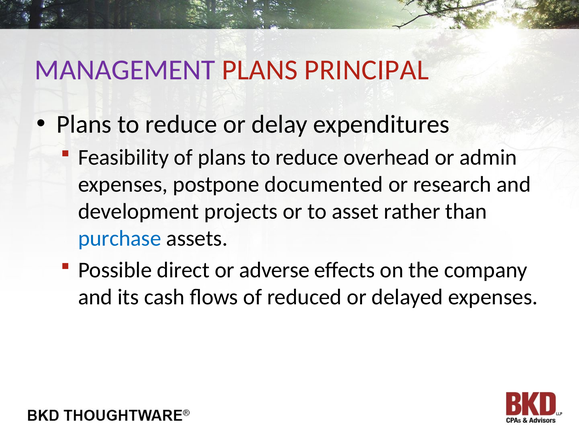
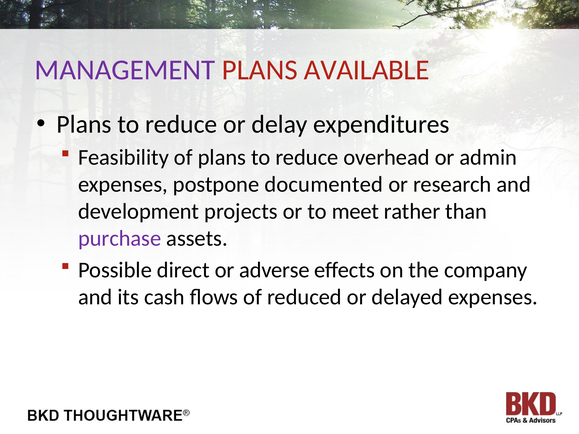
PRINCIPAL: PRINCIPAL -> AVAILABLE
asset: asset -> meet
purchase colour: blue -> purple
